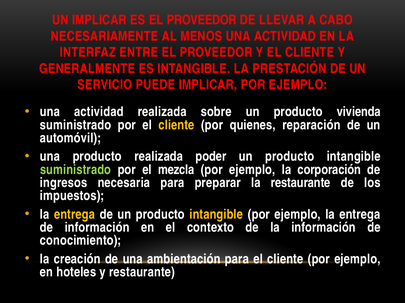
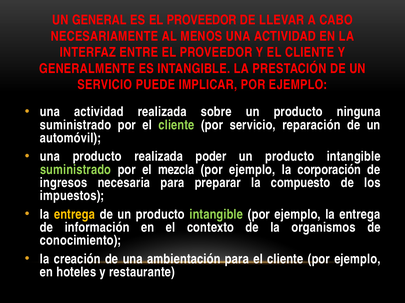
UN IMPLICAR: IMPLICAR -> GENERAL
vivienda: vivienda -> ninguna
cliente at (176, 125) colour: yellow -> light green
por quienes: quienes -> servicio
la restaurante: restaurante -> compuesto
intangible at (216, 215) colour: yellow -> light green
la información: información -> organismos
